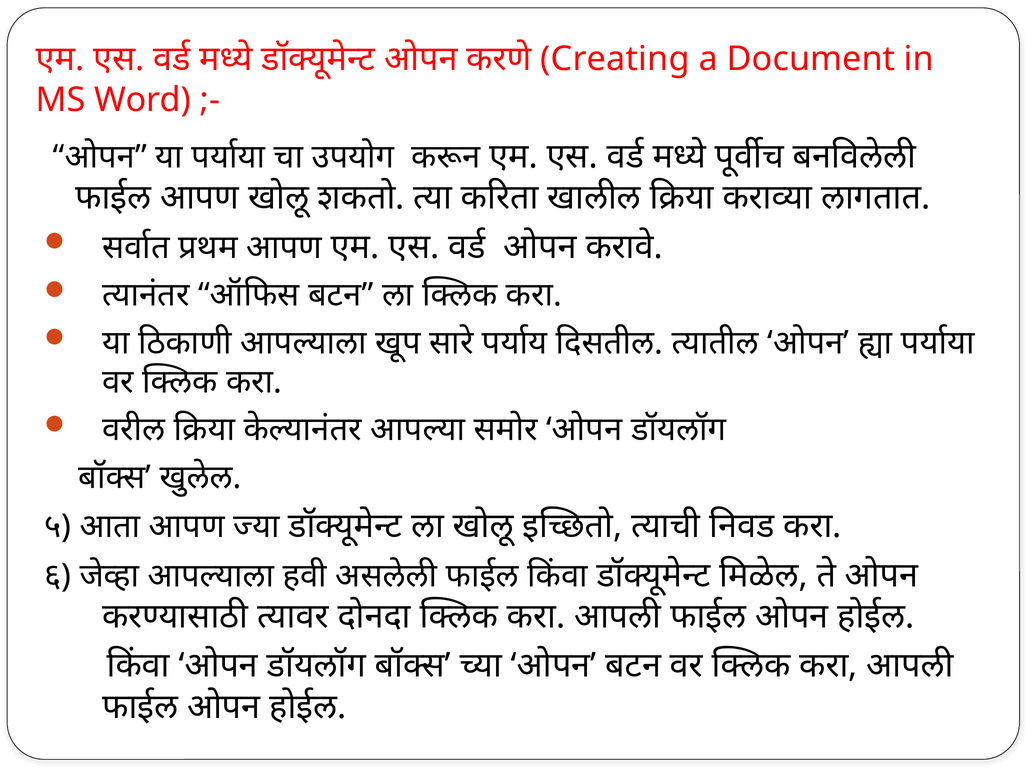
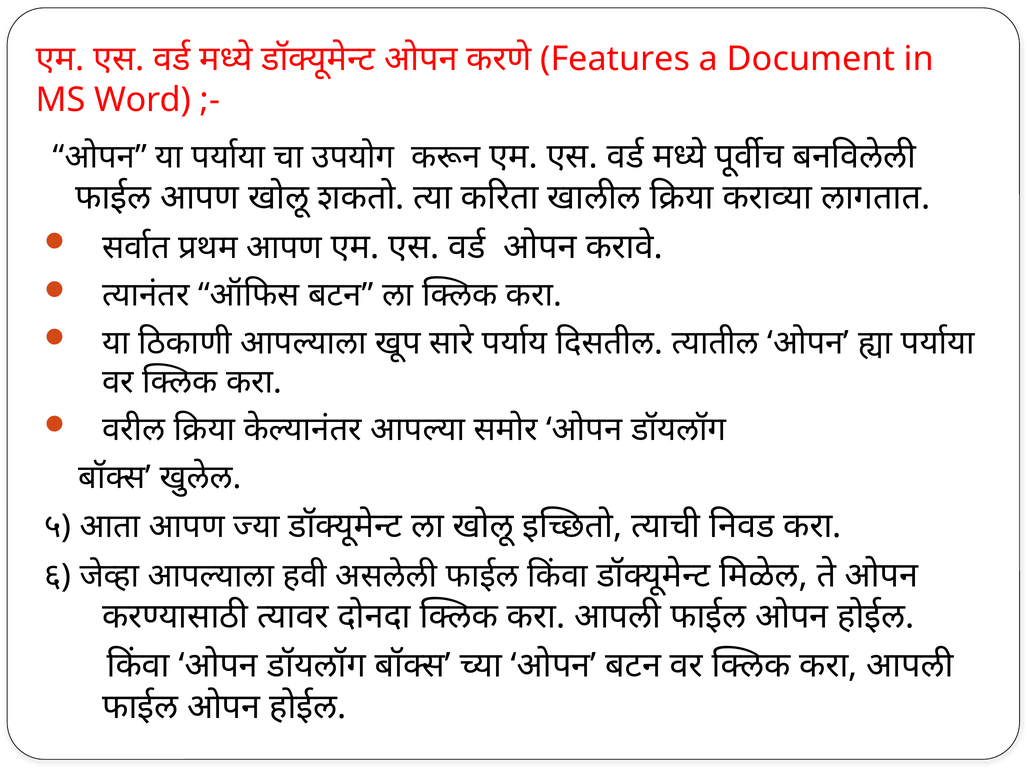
Creating: Creating -> Features
